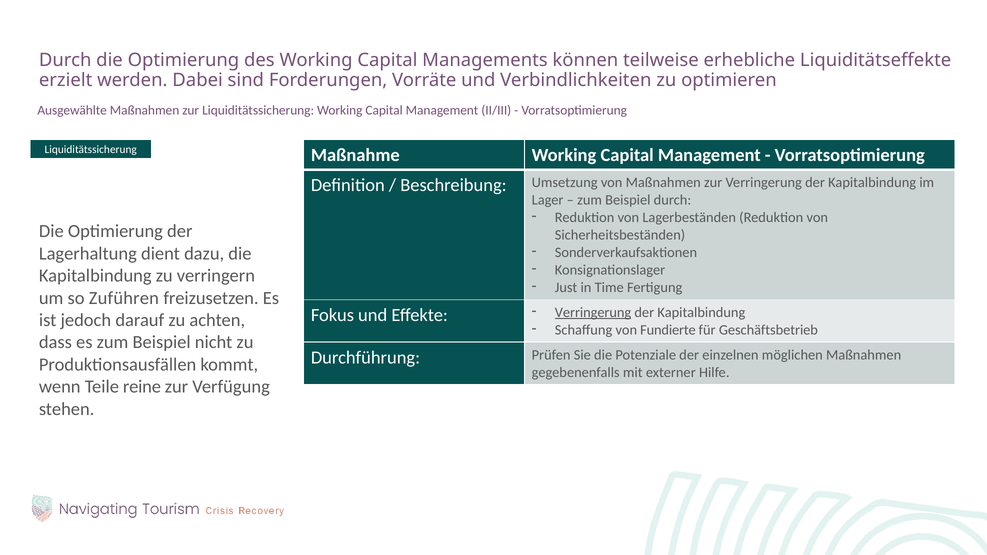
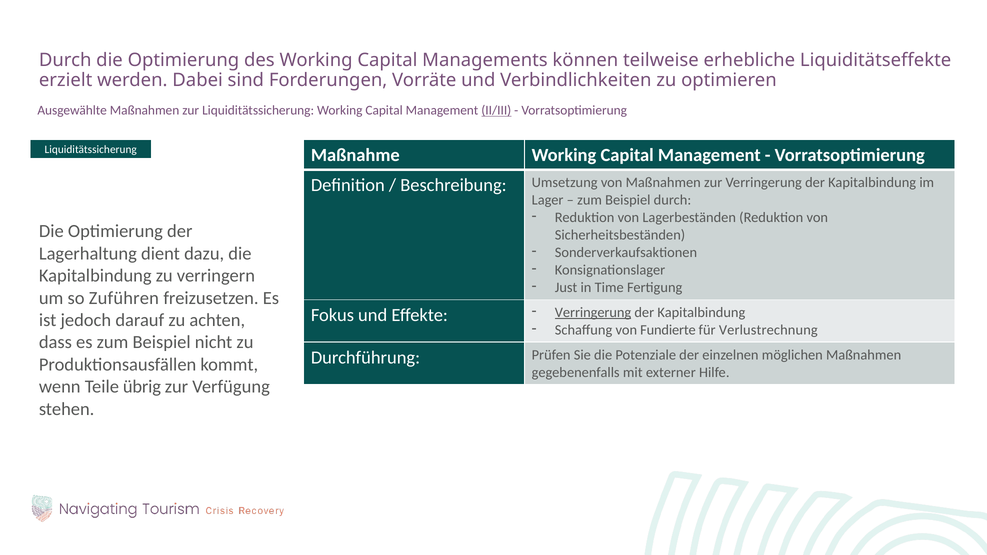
II/III underline: none -> present
Geschäftsbetrieb: Geschäftsbetrieb -> Verlustrechnung
reine: reine -> übrig
